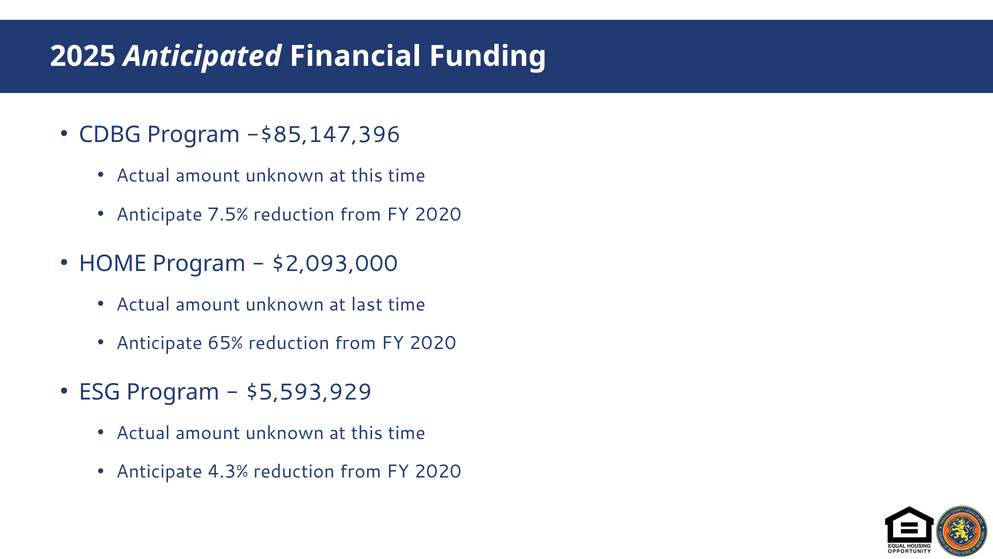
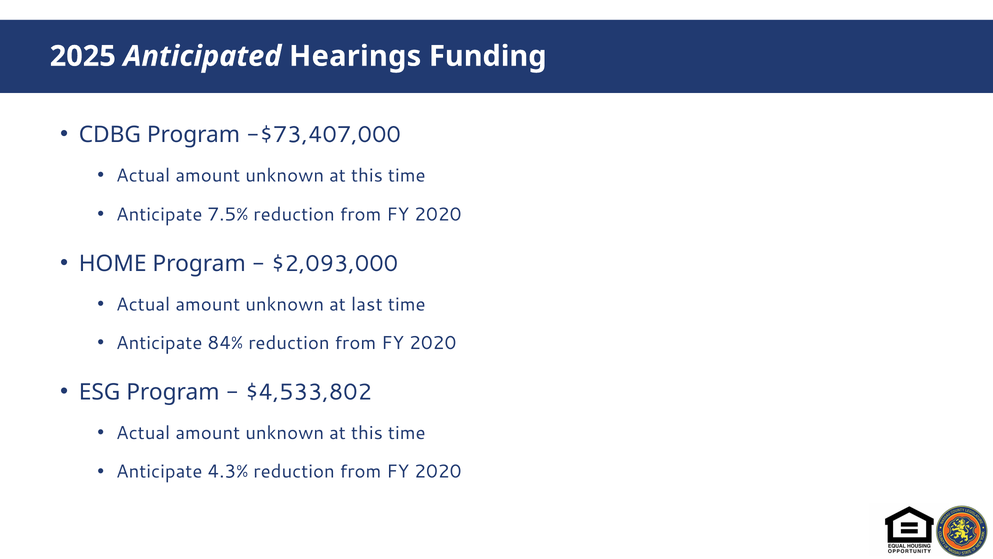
Financial: Financial -> Hearings
-$85,147,396: -$85,147,396 -> -$73,407,000
65%: 65% -> 84%
$5,593,929: $5,593,929 -> $4,533,802
